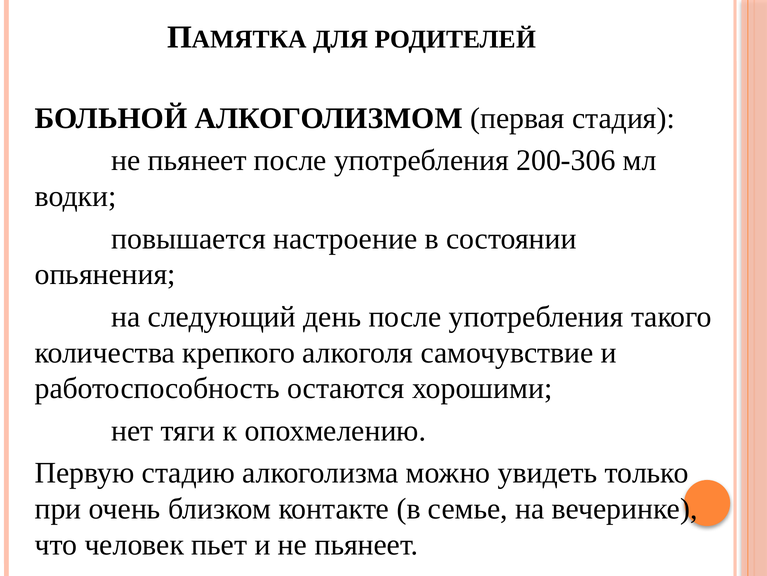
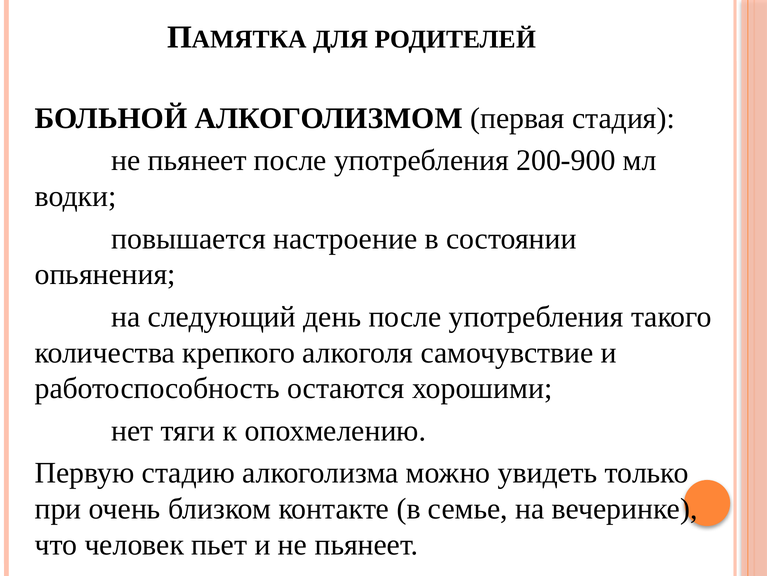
200-306: 200-306 -> 200-900
